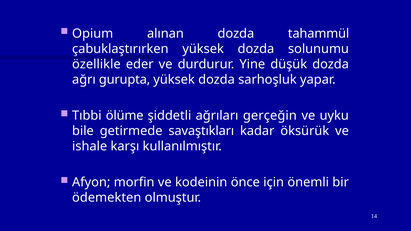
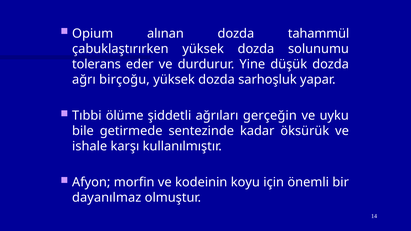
özellikle: özellikle -> tolerans
gurupta: gurupta -> birçoğu
savaştıkları: savaştıkları -> sentezinde
önce: önce -> koyu
ödemekten: ödemekten -> dayanılmaz
